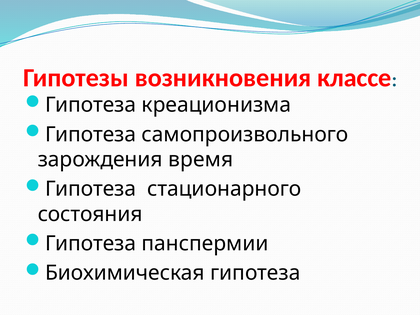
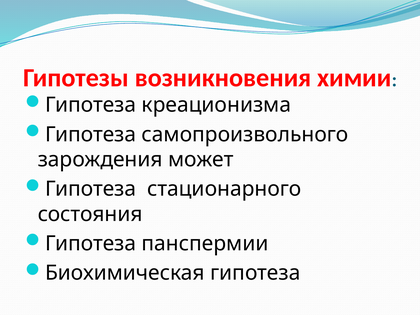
классе: классе -> химии
время: время -> может
